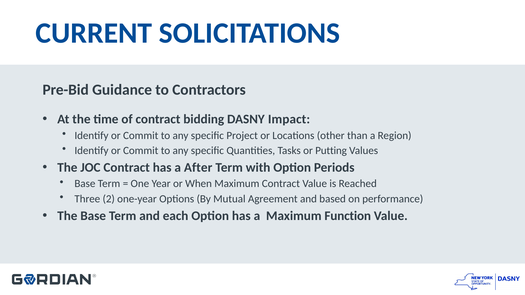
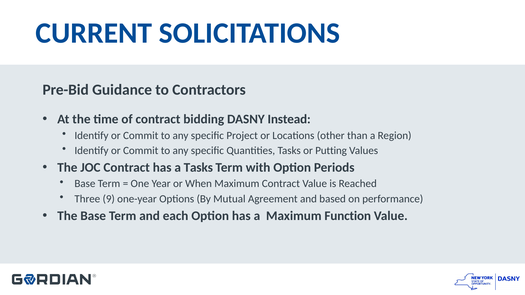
Impact: Impact -> Instead
a After: After -> Tasks
2: 2 -> 9
